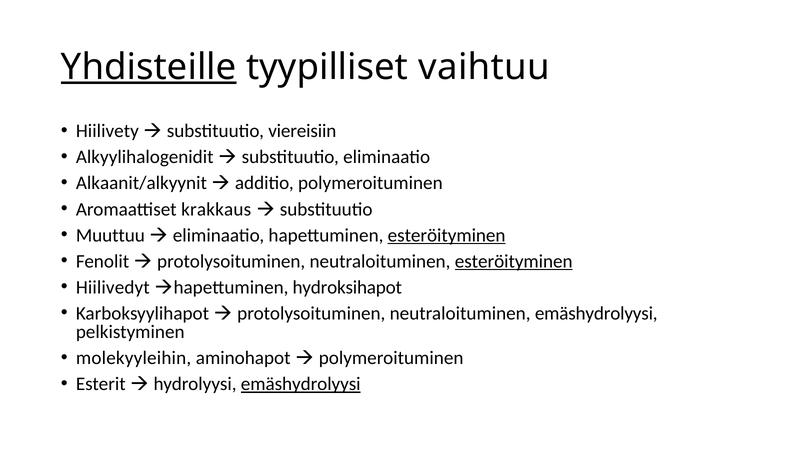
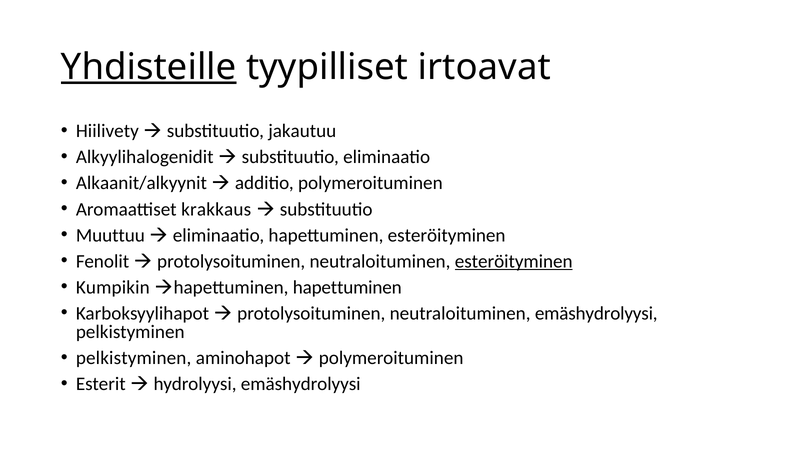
vaihtuu: vaihtuu -> irtoavat
viereisiin: viereisiin -> jakautuu
esteröityminen at (447, 235) underline: present -> none
Hiilivedyt: Hiilivedyt -> Kumpikin
hapettuminen hydroksihapot: hydroksihapot -> hapettuminen
molekyyleihin at (134, 358): molekyyleihin -> pelkistyminen
emäshydrolyysi at (301, 384) underline: present -> none
